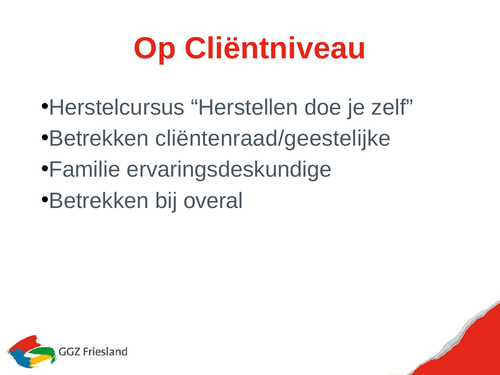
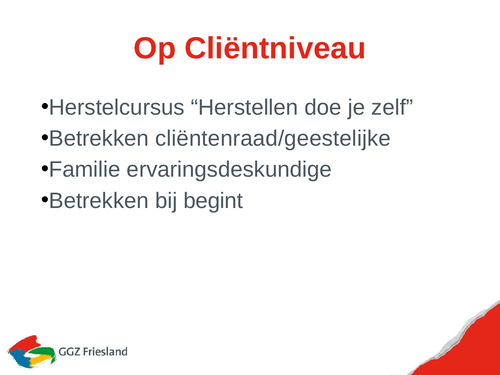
overal: overal -> begint
